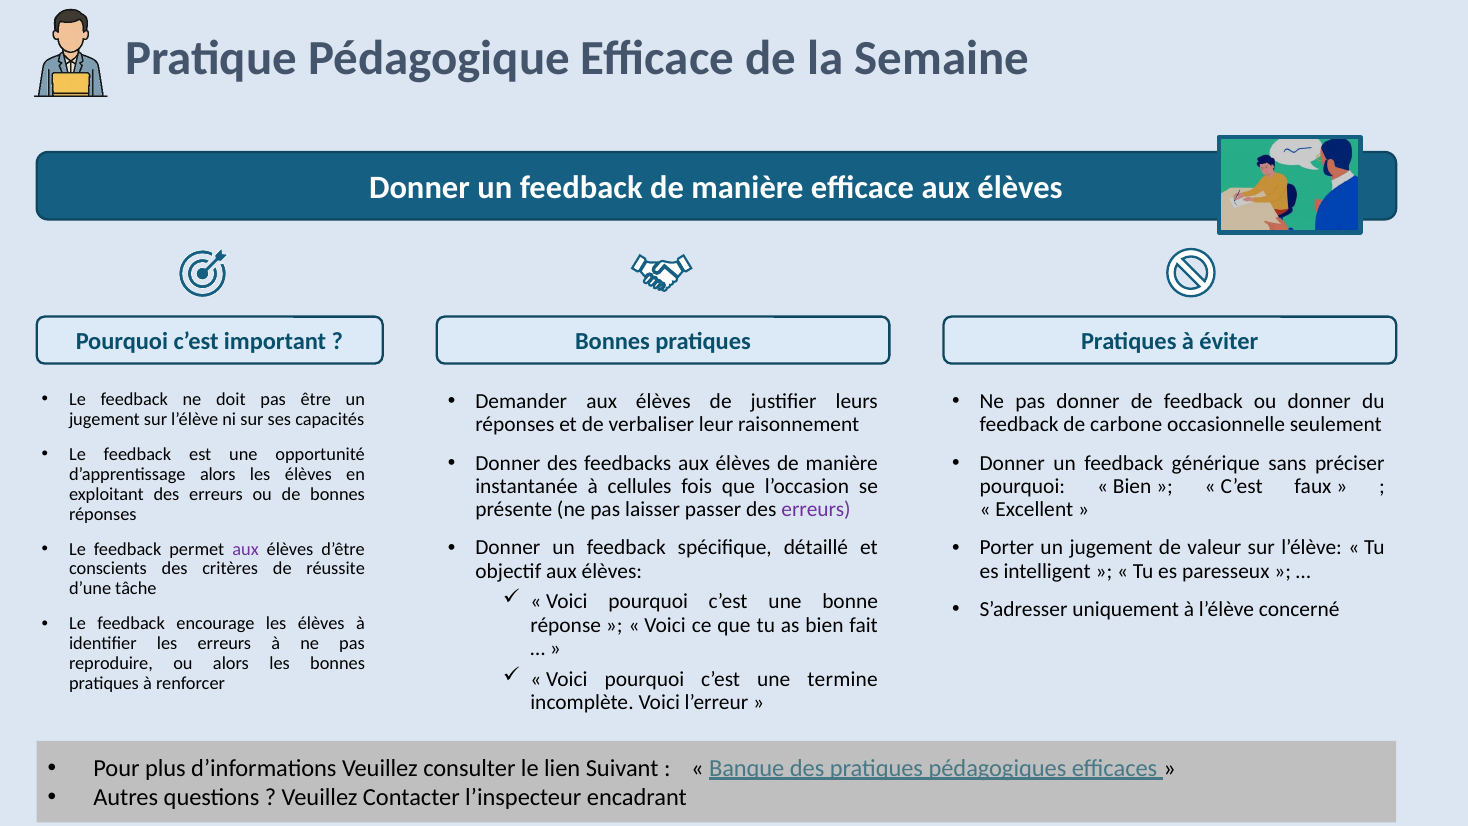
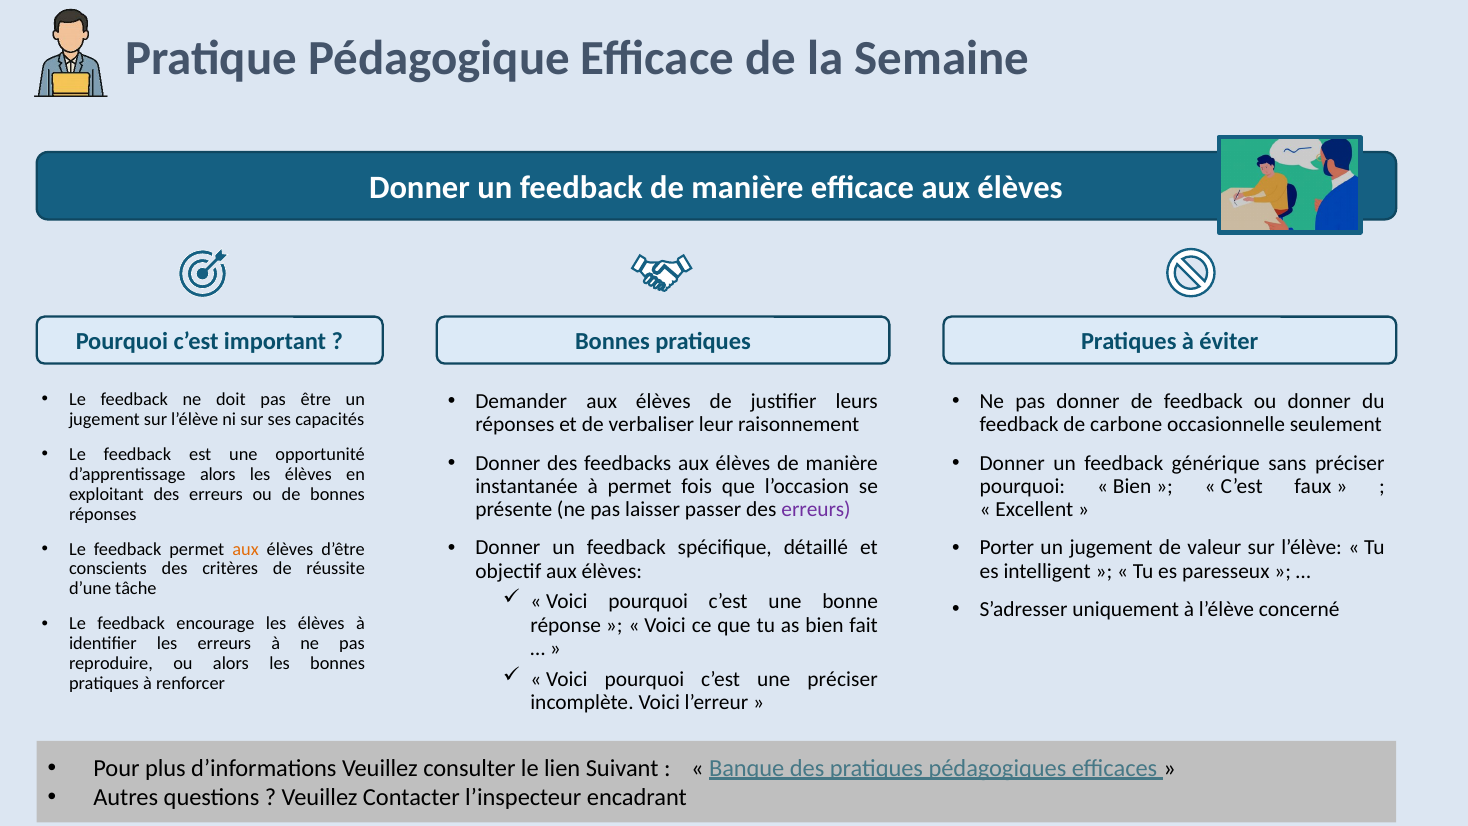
à cellules: cellules -> permet
aux at (246, 549) colour: purple -> orange
une termine: termine -> préciser
